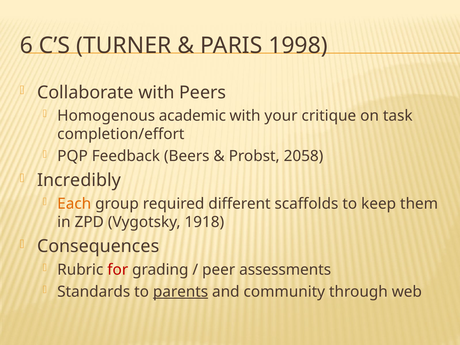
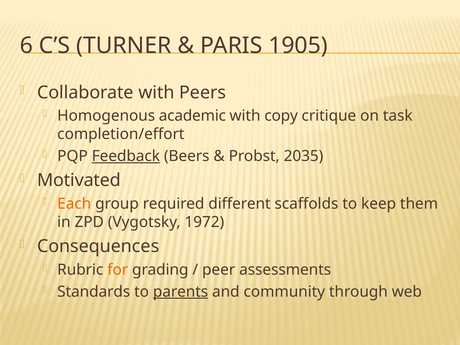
1998: 1998 -> 1905
your: your -> copy
Feedback underline: none -> present
2058: 2058 -> 2035
Incredibly: Incredibly -> Motivated
1918: 1918 -> 1972
for colour: red -> orange
